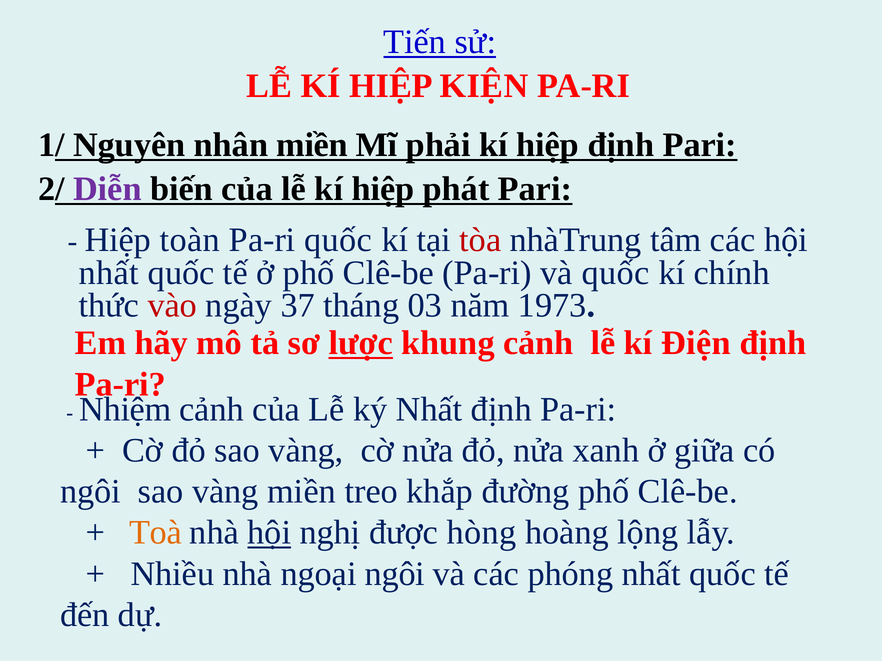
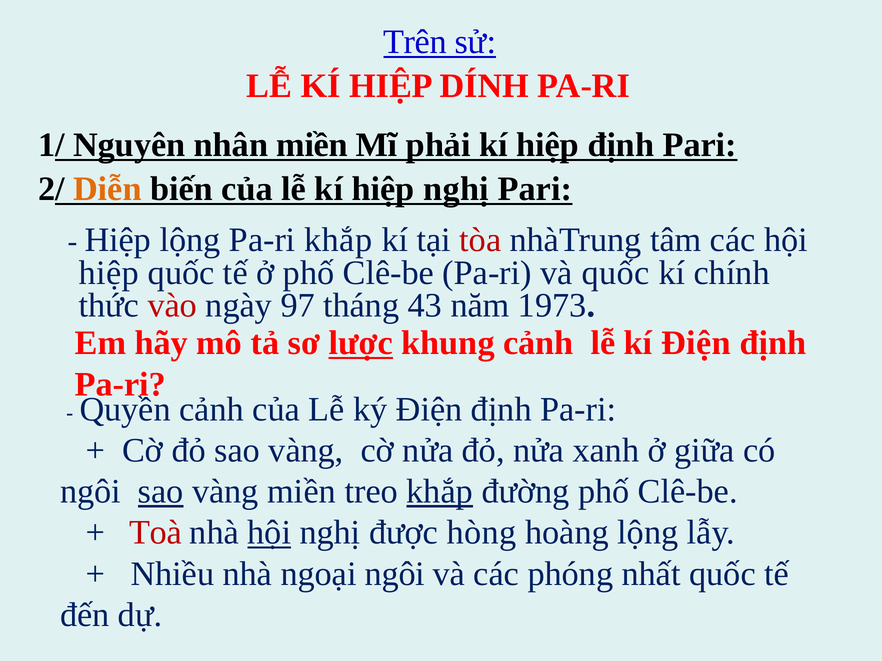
Tiến: Tiến -> Trên
KIỆN: KIỆN -> DÍNH
Diễn colour: purple -> orange
hiệp phát: phát -> nghị
Hiệp toàn: toàn -> lộng
Pa-ri quốc: quốc -> khắp
nhất at (109, 273): nhất -> hiệp
37: 37 -> 97
03: 03 -> 43
Nhiệm: Nhiệm -> Quyền
ký Nhất: Nhất -> Điện
sao at (161, 492) underline: none -> present
khắp at (440, 492) underline: none -> present
Toà colour: orange -> red
